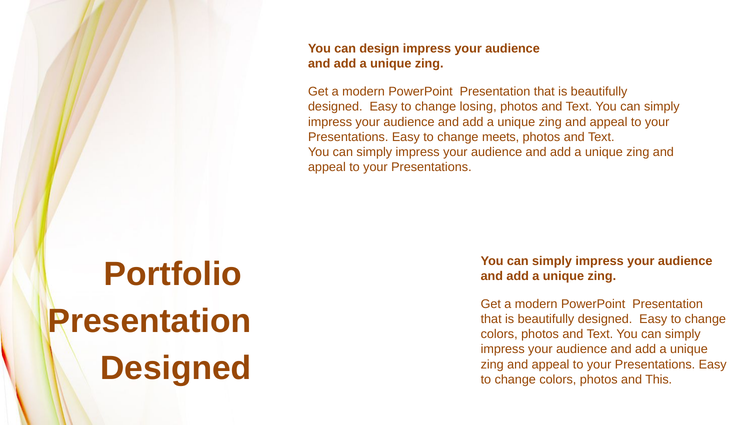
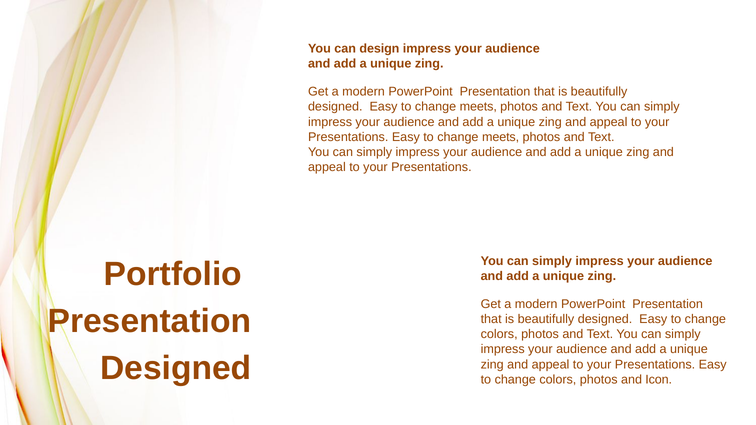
losing at (478, 107): losing -> meets
This: This -> Icon
